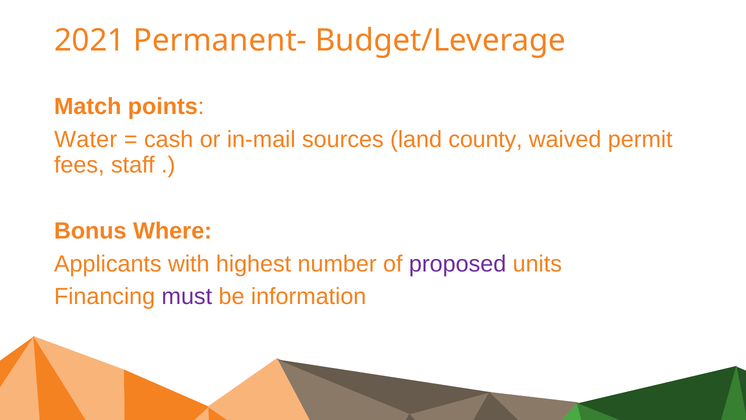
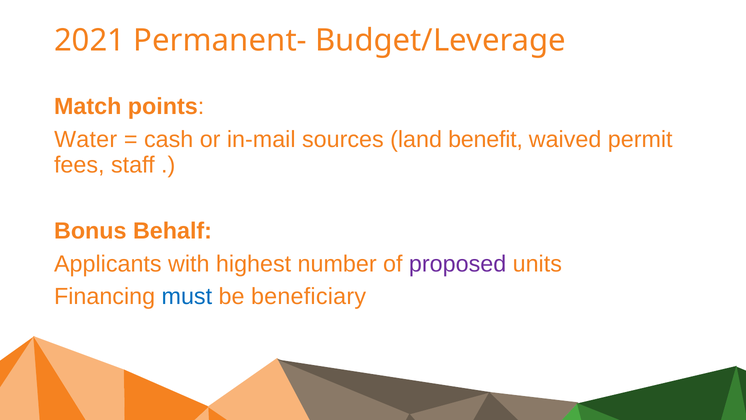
county: county -> benefit
Where: Where -> Behalf
must colour: purple -> blue
information: information -> beneficiary
